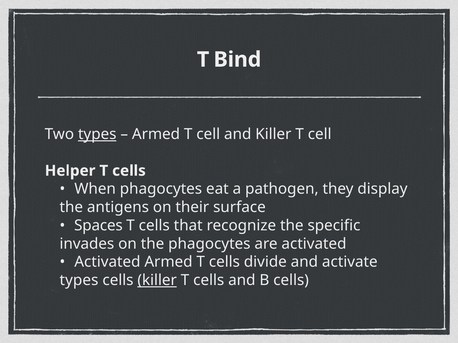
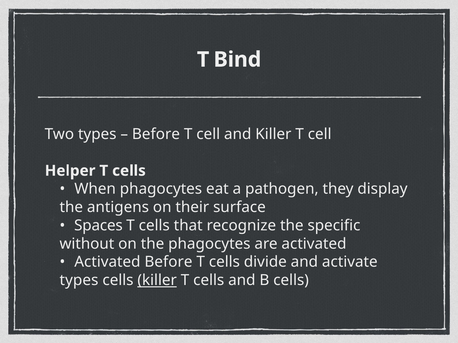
types at (97, 134) underline: present -> none
Armed at (156, 134): Armed -> Before
invades: invades -> without
Activated Armed: Armed -> Before
